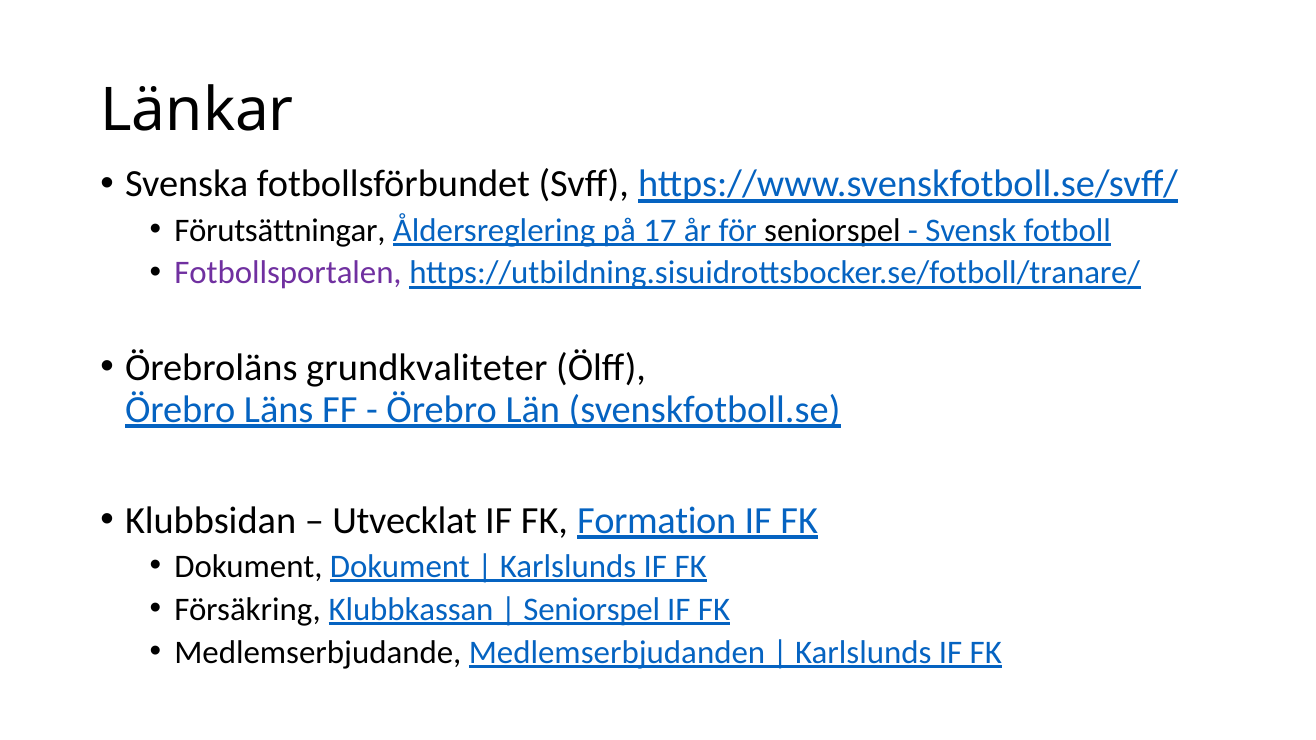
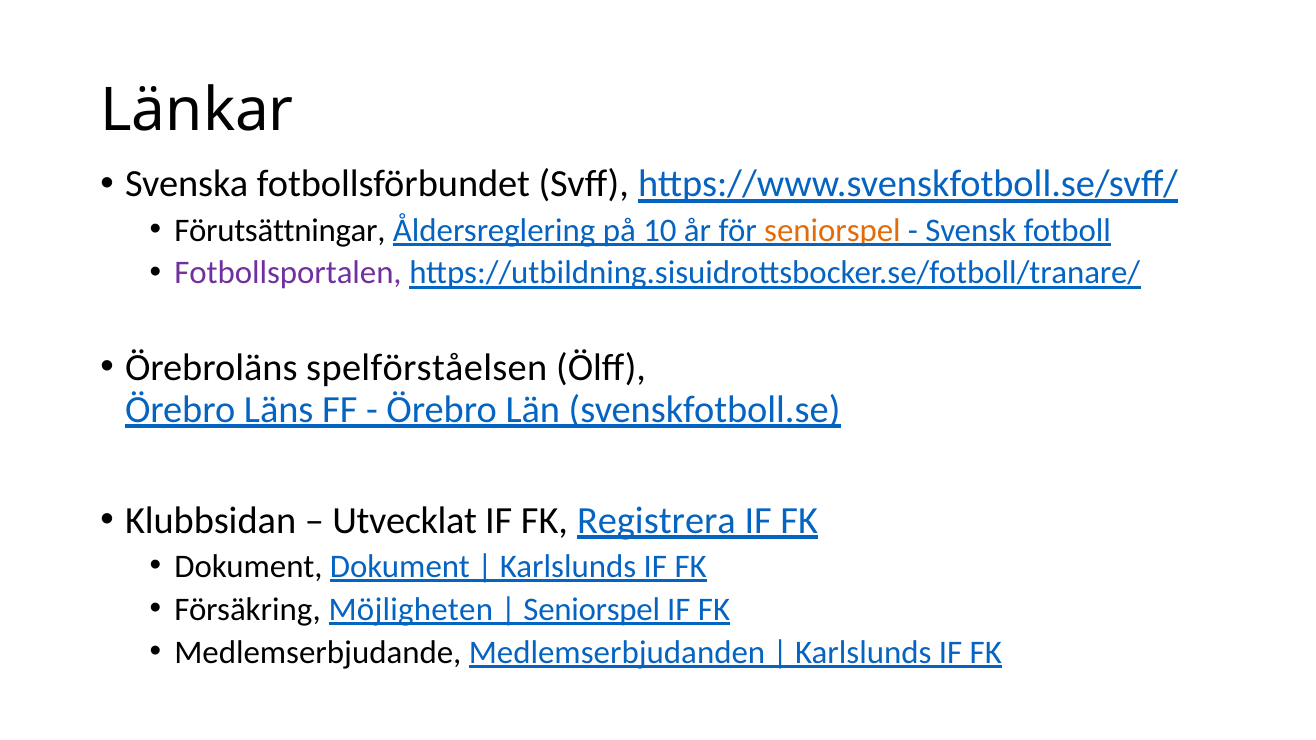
17: 17 -> 10
seniorspel at (832, 230) colour: black -> orange
grundkvaliteter: grundkvaliteter -> spelförståelsen
Formation: Formation -> Registrera
Klubbkassan: Klubbkassan -> Möjligheten
